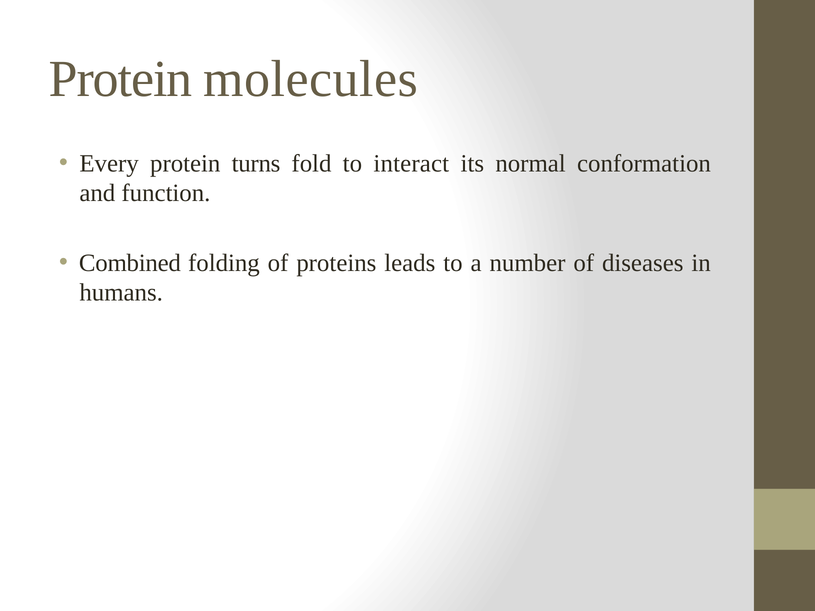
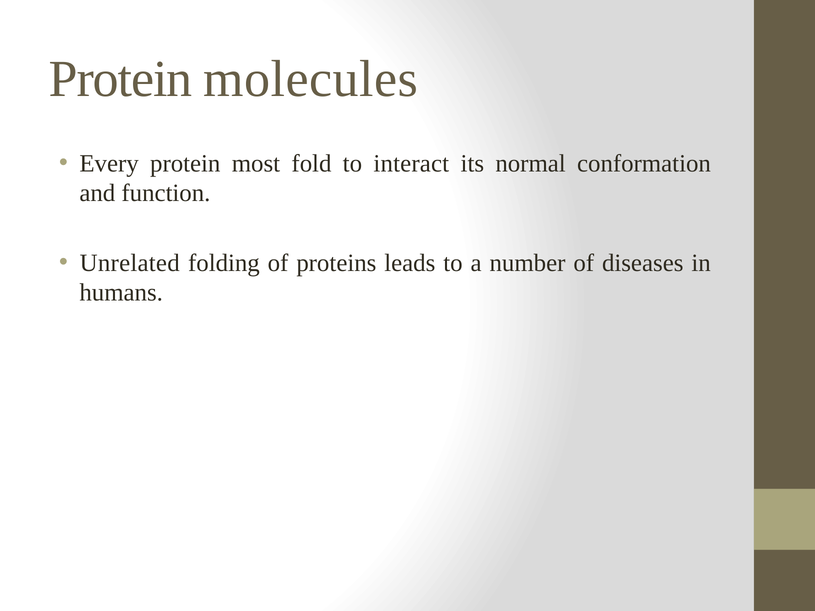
turns: turns -> most
Combined: Combined -> Unrelated
